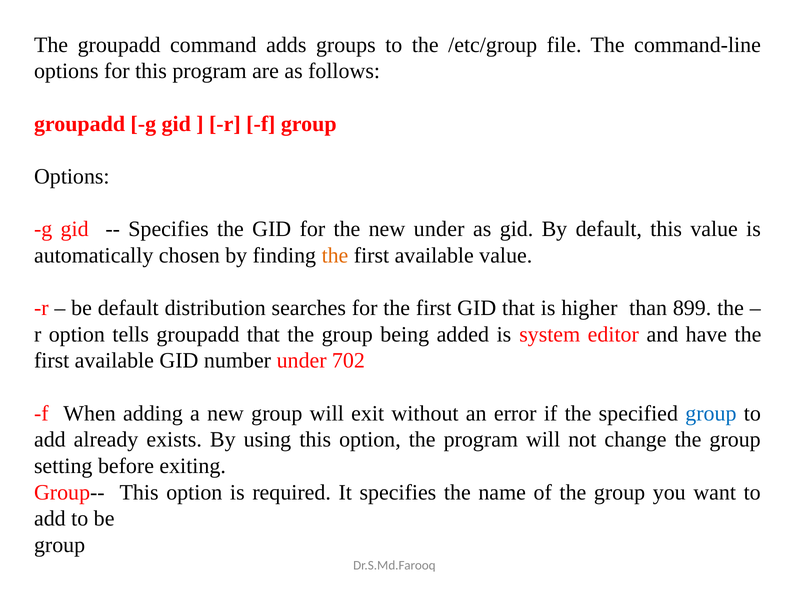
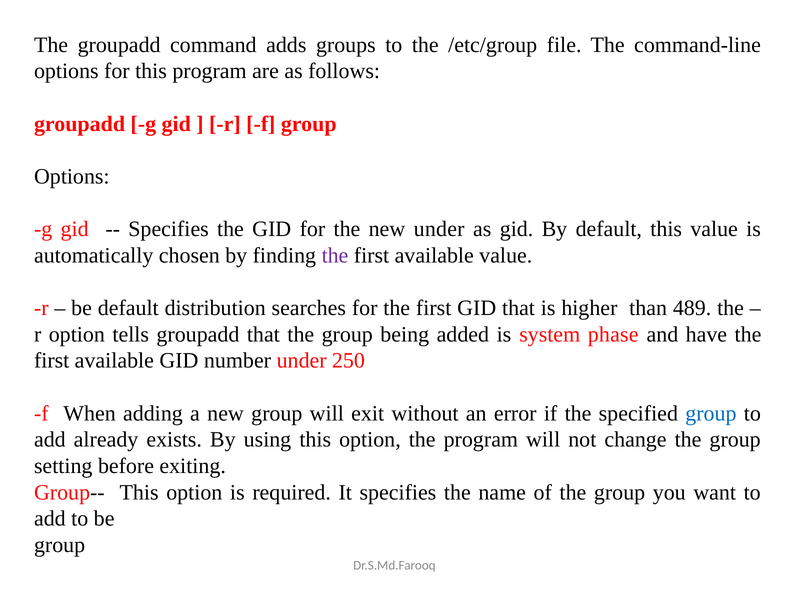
the at (335, 255) colour: orange -> purple
899: 899 -> 489
editor: editor -> phase
702: 702 -> 250
